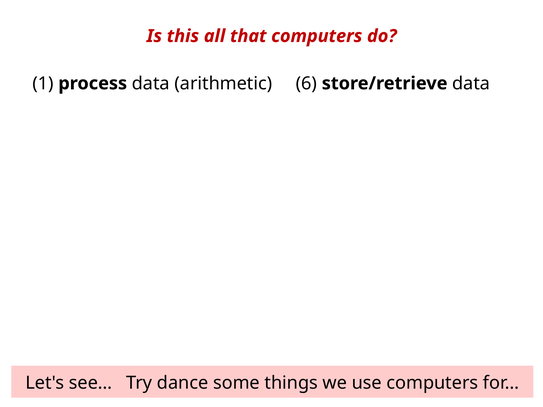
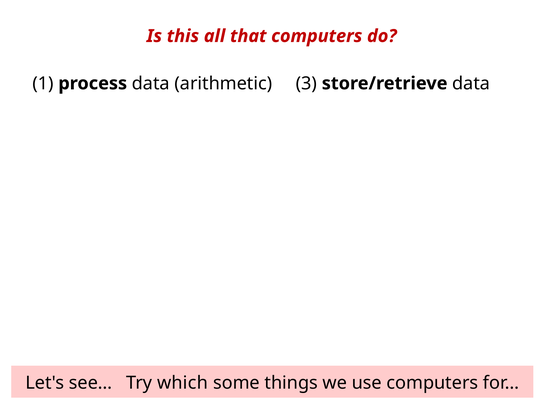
6: 6 -> 3
dance: dance -> which
